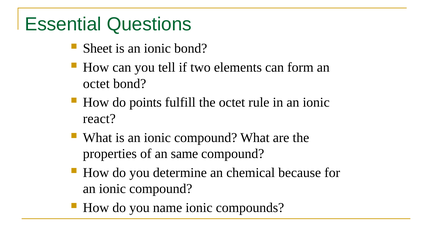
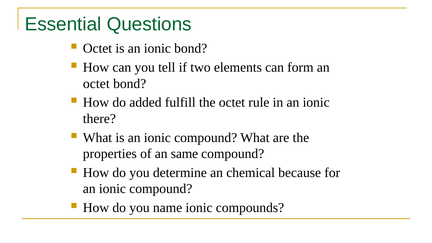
Sheet at (98, 48): Sheet -> Octet
points: points -> added
react: react -> there
